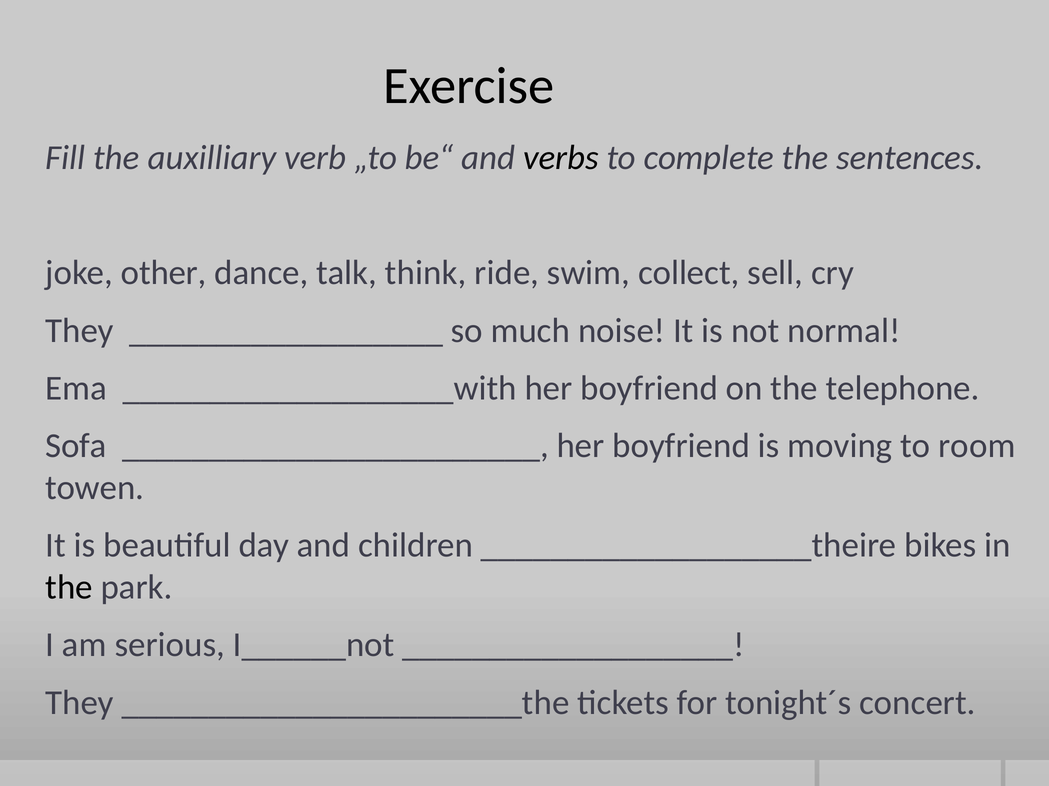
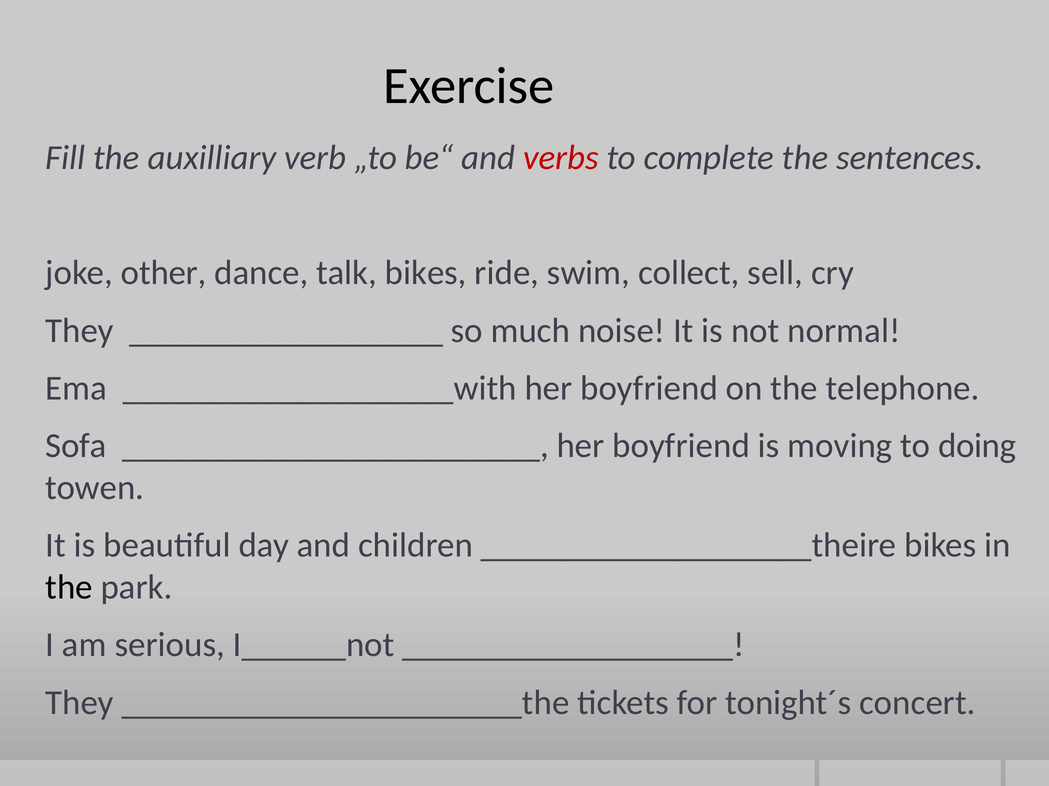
verbs colour: black -> red
talk think: think -> bikes
room: room -> doing
